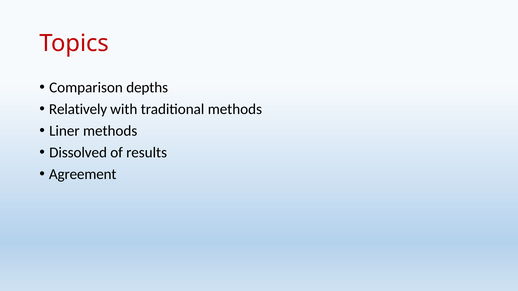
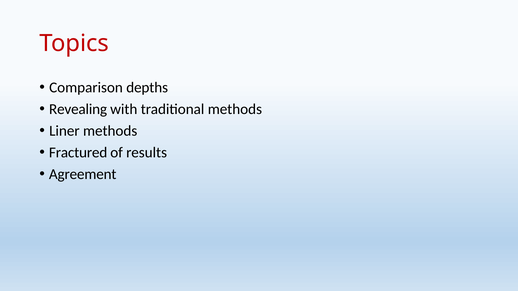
Relatively: Relatively -> Revealing
Dissolved: Dissolved -> Fractured
